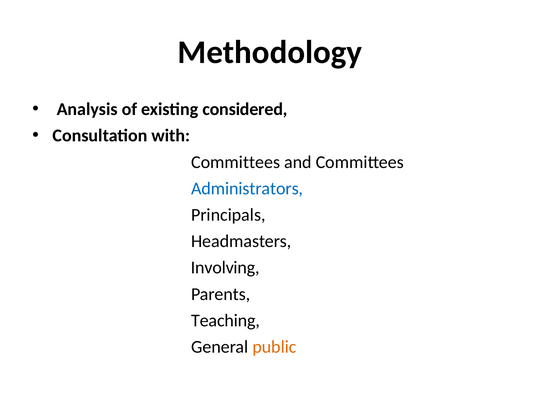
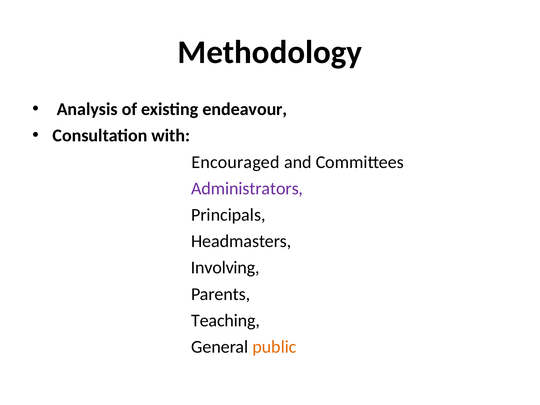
considered: considered -> endeavour
Committees at (236, 162): Committees -> Encouraged
Administrators colour: blue -> purple
